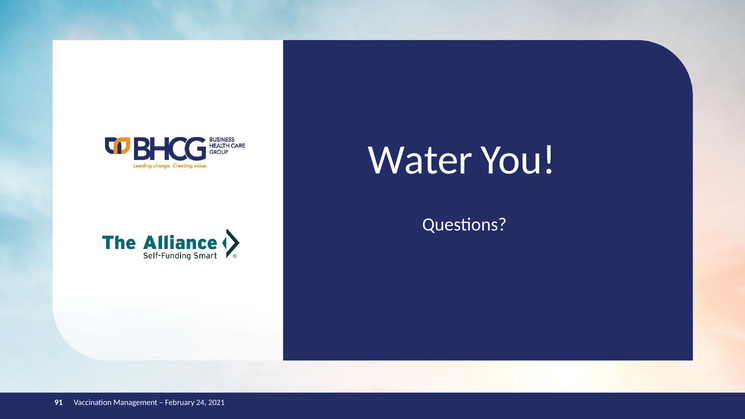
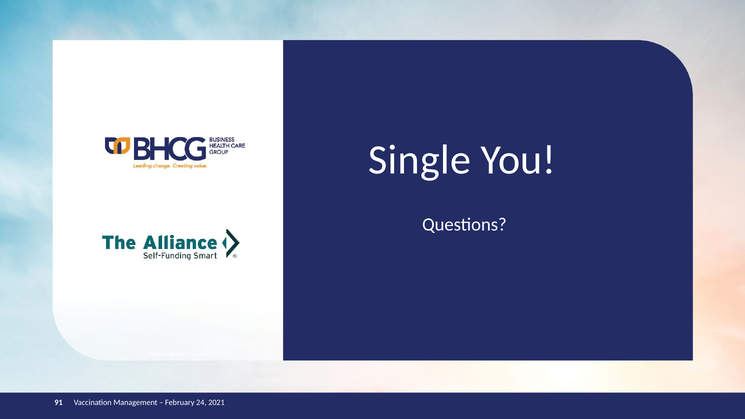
Water: Water -> Single
